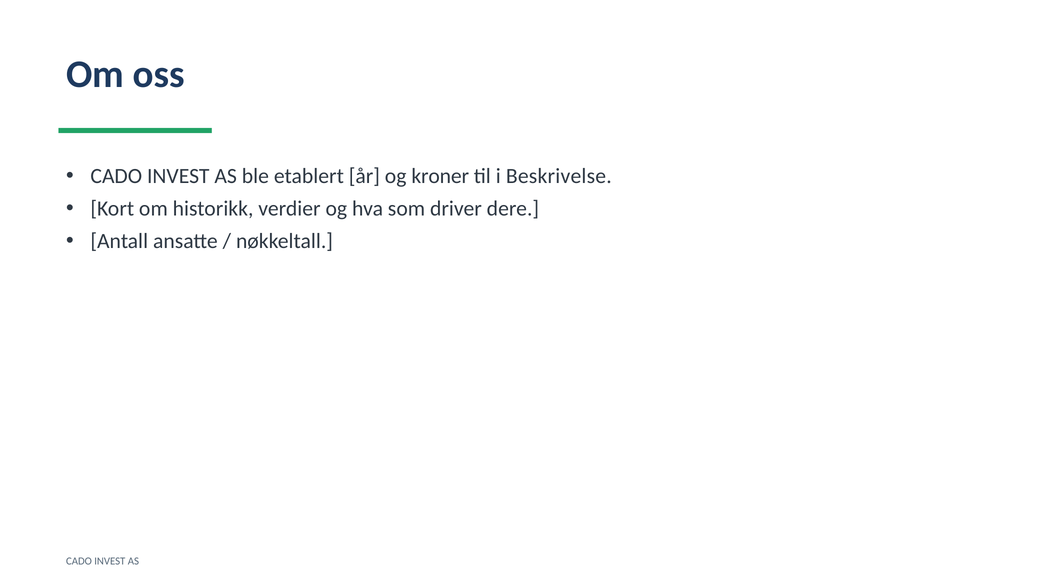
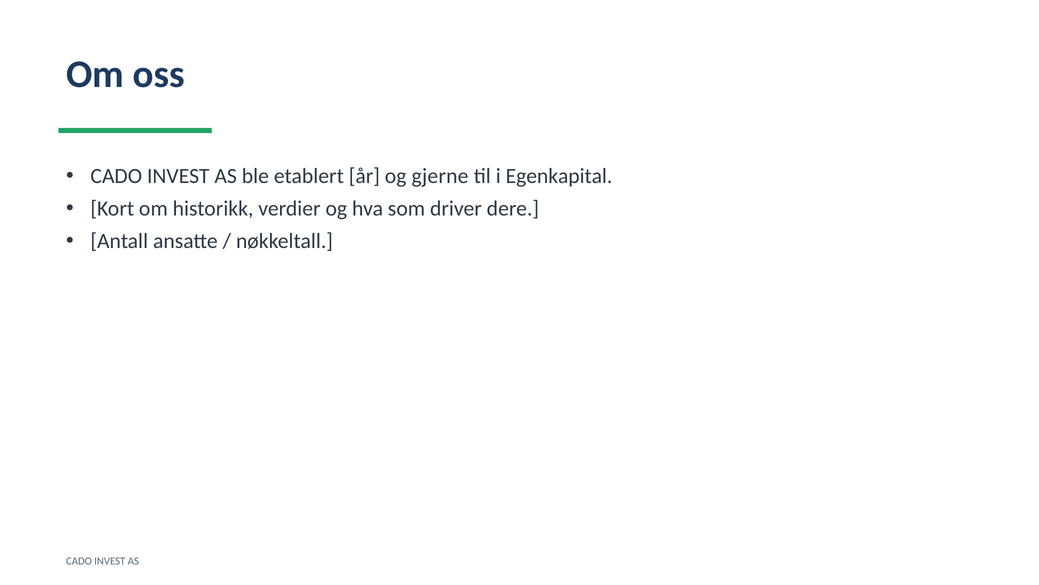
kroner: kroner -> gjerne
Beskrivelse: Beskrivelse -> Egenkapital
